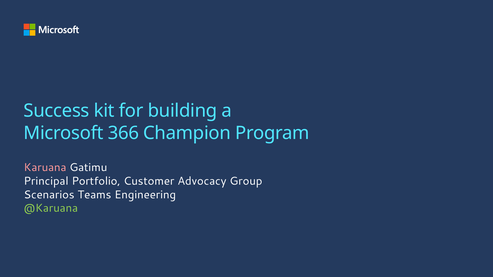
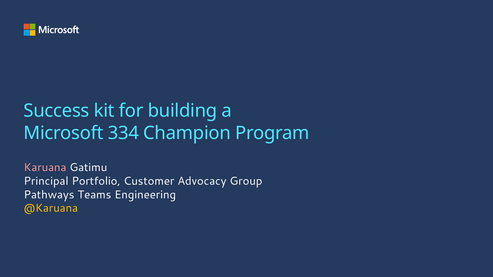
366: 366 -> 334
Scenarios: Scenarios -> Pathways
@Karuana colour: light green -> yellow
